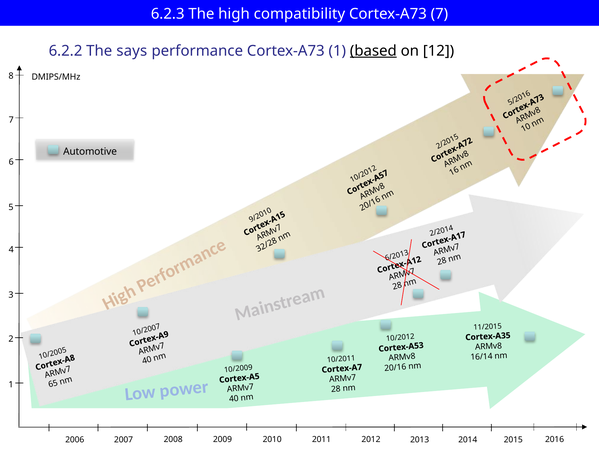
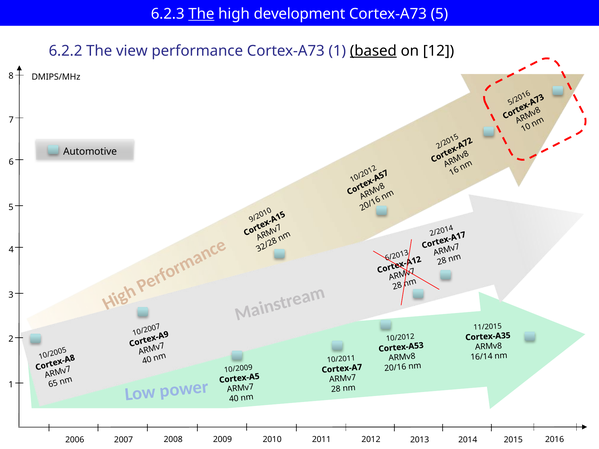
The at (201, 14) underline: none -> present
compatibility: compatibility -> development
Cortex-A73 7: 7 -> 5
says: says -> view
